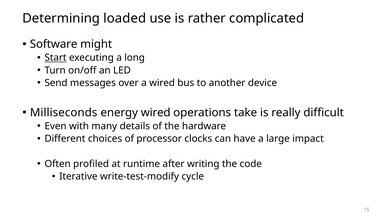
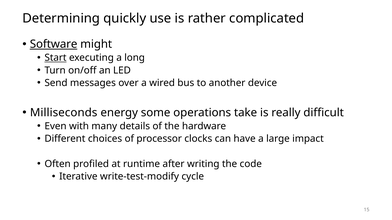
loaded: loaded -> quickly
Software underline: none -> present
energy wired: wired -> some
